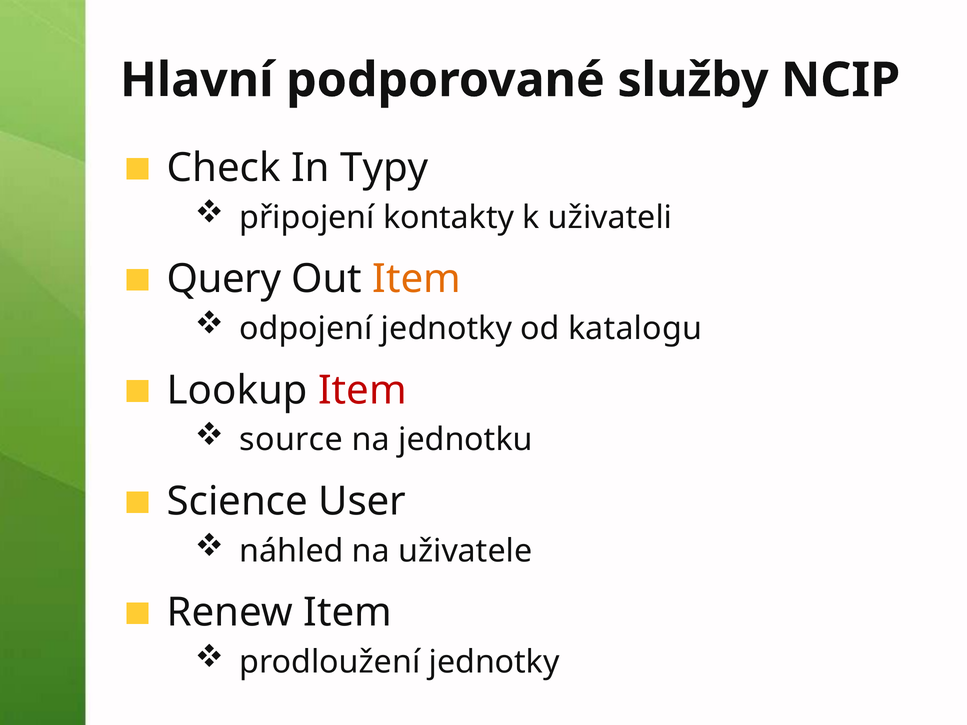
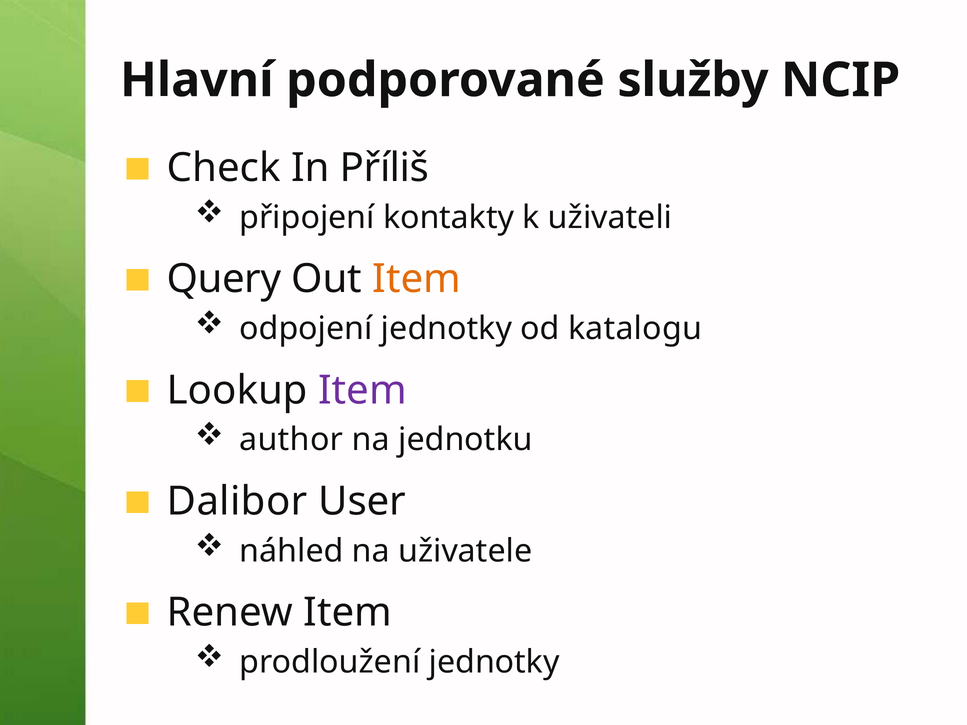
Typy: Typy -> Příliš
Item at (362, 390) colour: red -> purple
source: source -> author
Science: Science -> Dalibor
